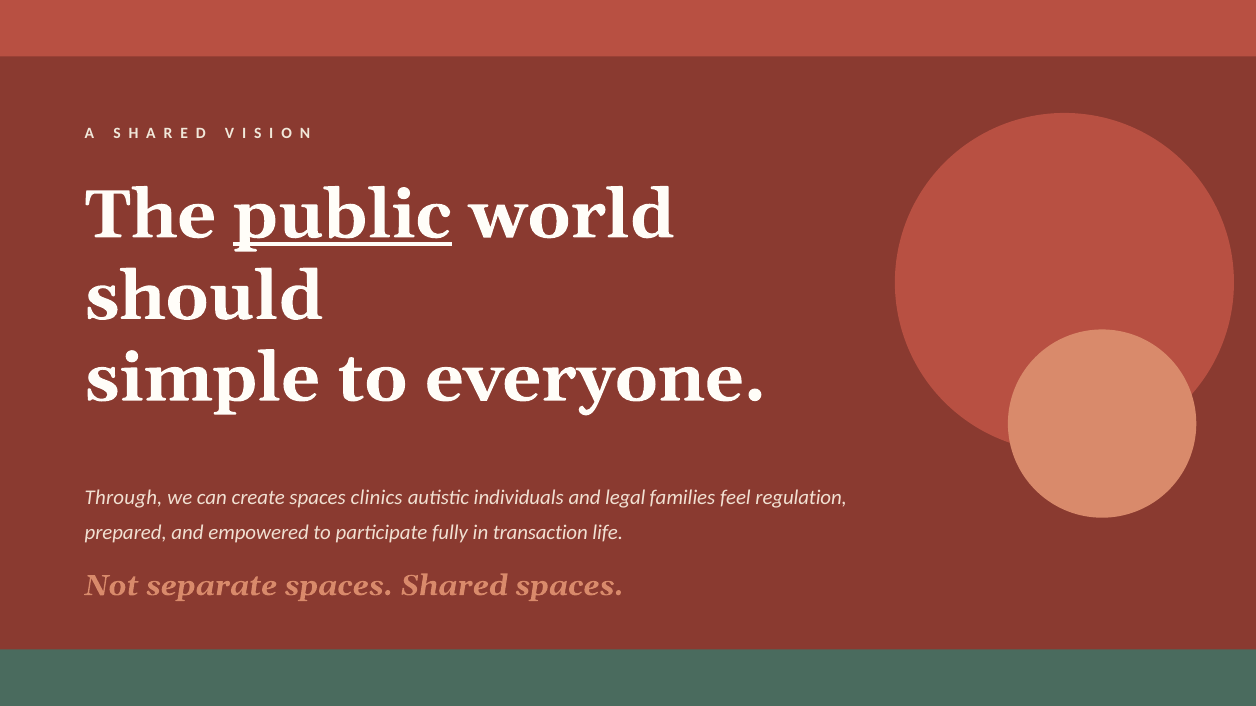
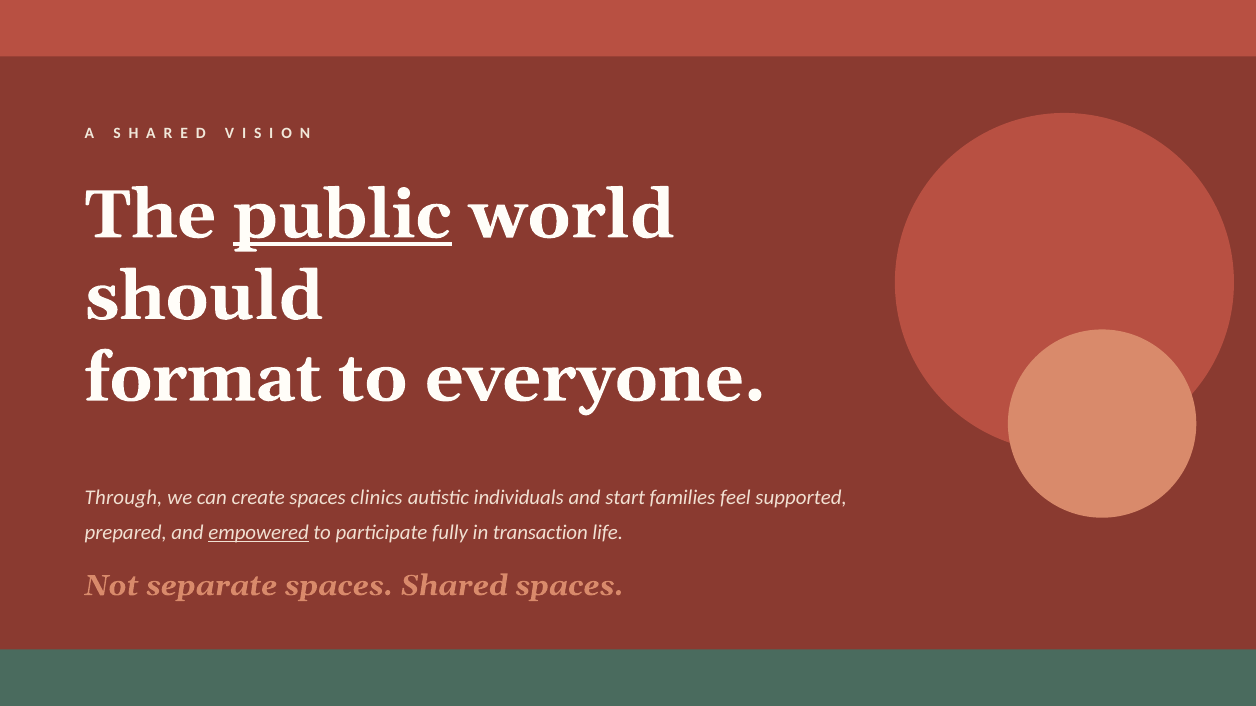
simple: simple -> format
legal: legal -> start
regulation: regulation -> supported
empowered underline: none -> present
